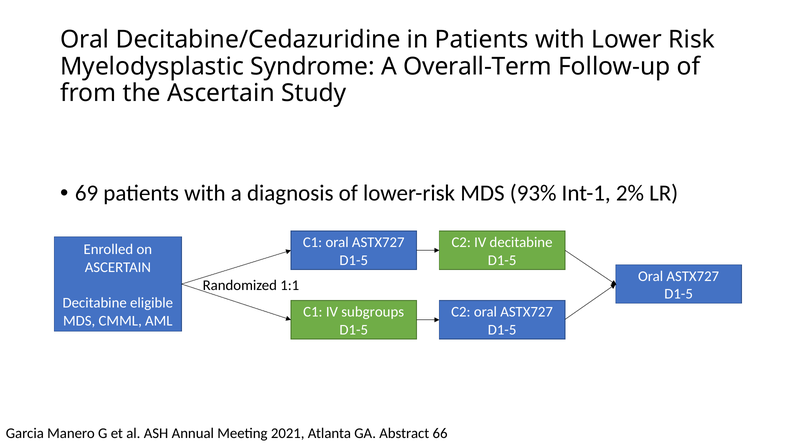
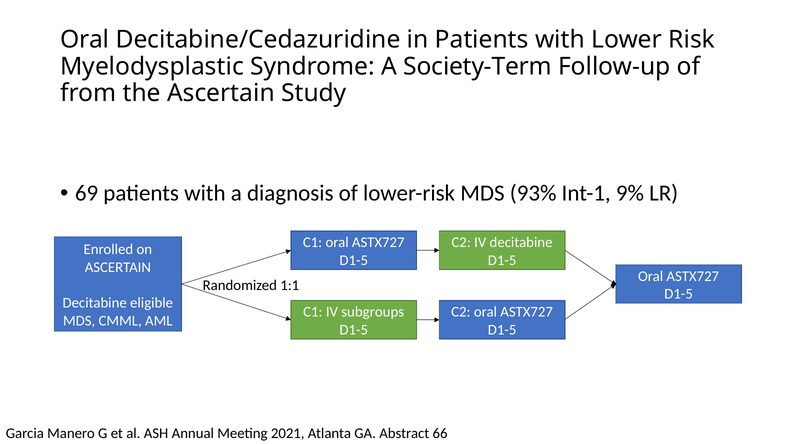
Overall-Term: Overall-Term -> Society-Term
2%: 2% -> 9%
